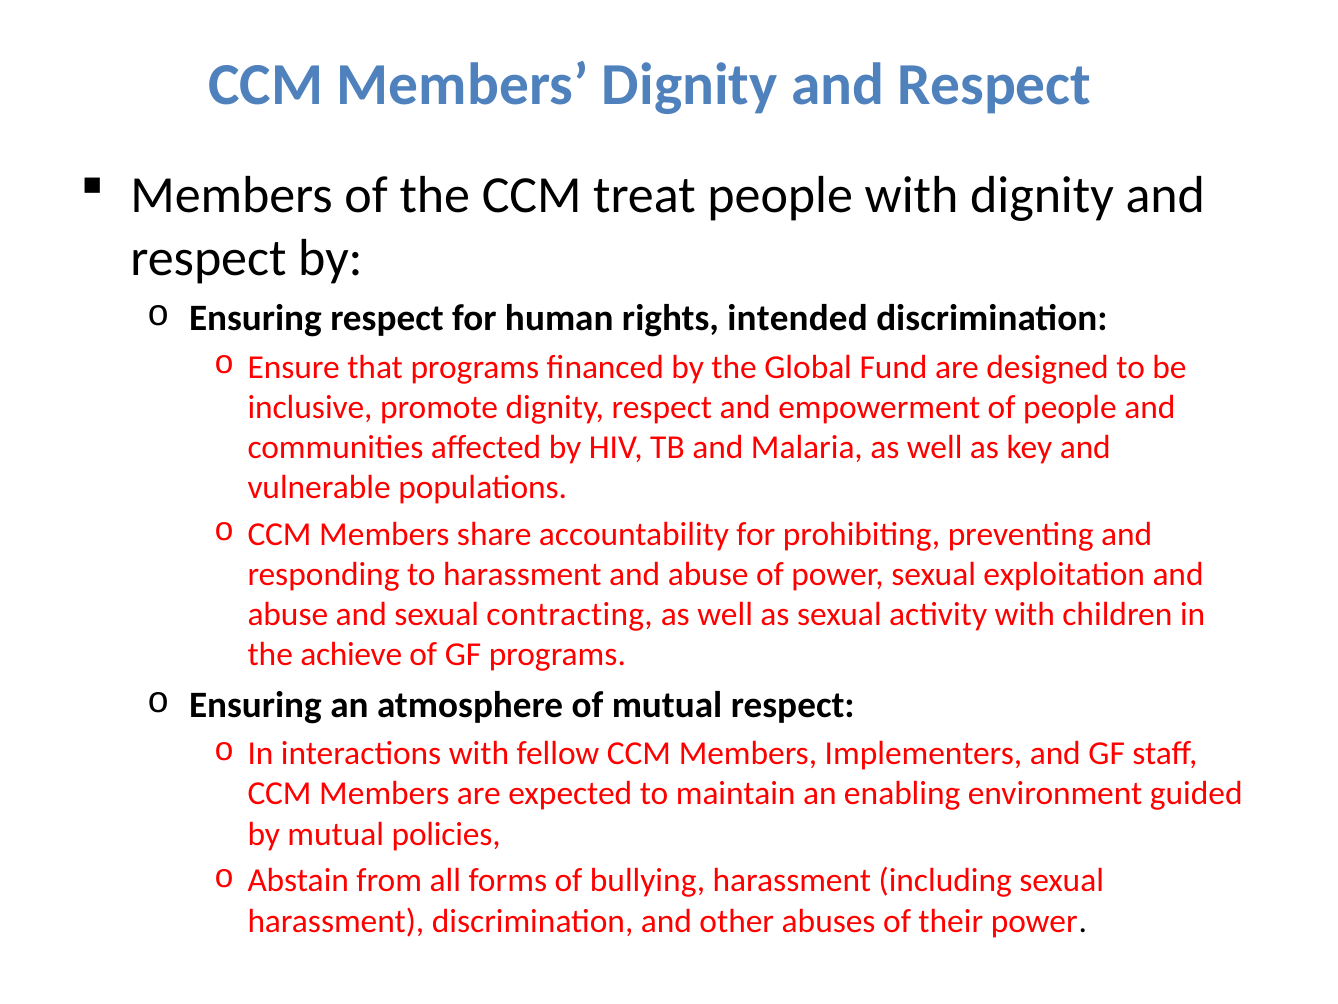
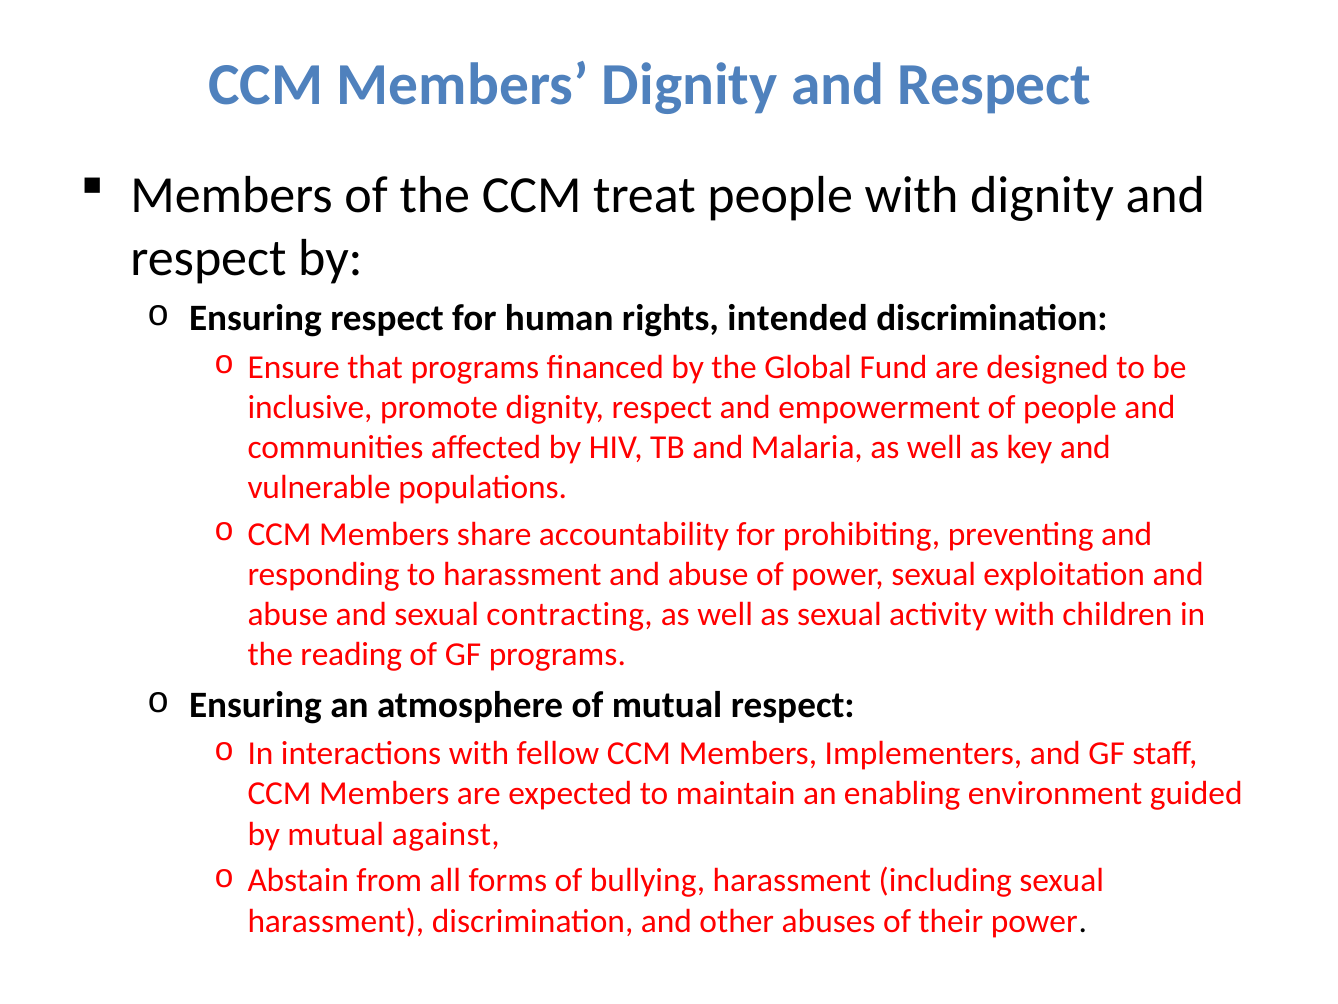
achieve: achieve -> reading
policies: policies -> against
